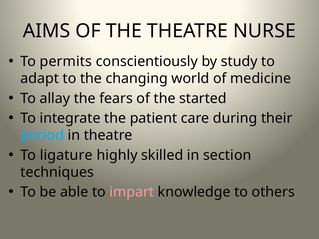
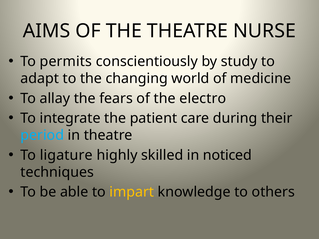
started: started -> electro
section: section -> noticed
impart colour: pink -> yellow
